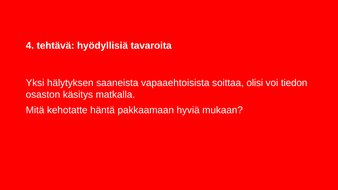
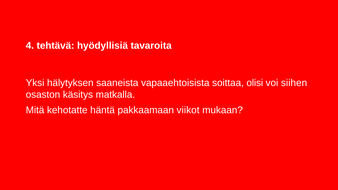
tiedon: tiedon -> siihen
hyviä: hyviä -> viikot
